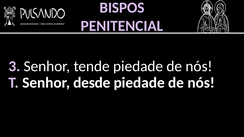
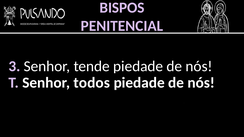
desde: desde -> todos
